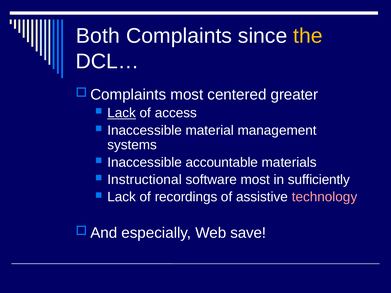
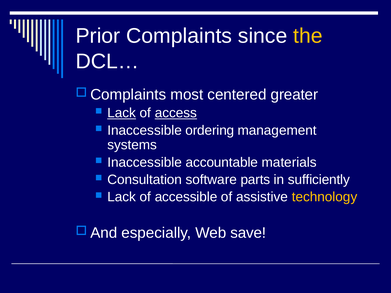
Both: Both -> Prior
access underline: none -> present
material: material -> ordering
Instructional: Instructional -> Consultation
software most: most -> parts
recordings: recordings -> accessible
technology colour: pink -> yellow
